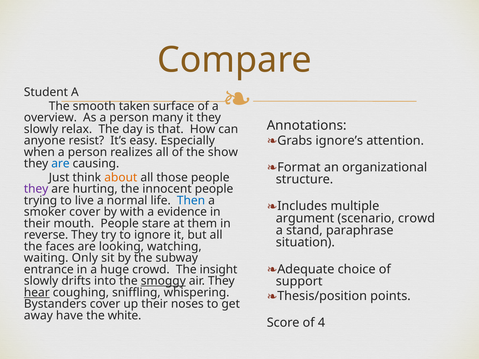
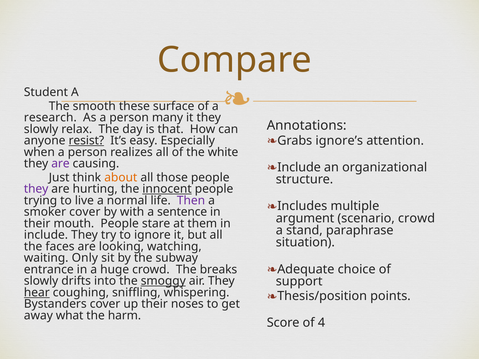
taken: taken -> these
overview: overview -> research
resist underline: none -> present
show: show -> white
are at (60, 164) colour: blue -> purple
Format at (299, 167): Format -> Include
innocent underline: none -> present
Then colour: blue -> purple
evidence: evidence -> sentence
reverse at (46, 235): reverse -> include
insight: insight -> breaks
have: have -> what
white: white -> harm
